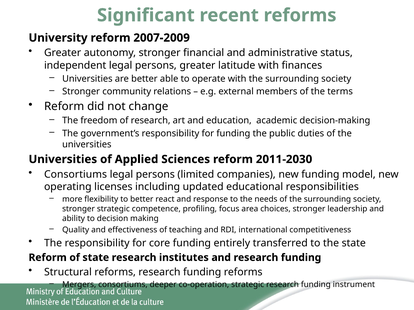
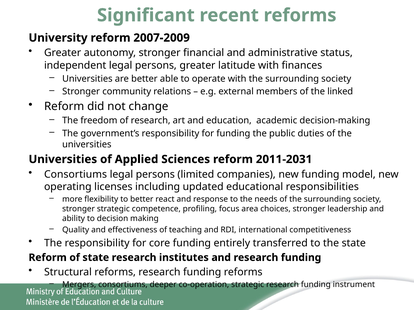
terms: terms -> linked
2011-2030: 2011-2030 -> 2011-2031
